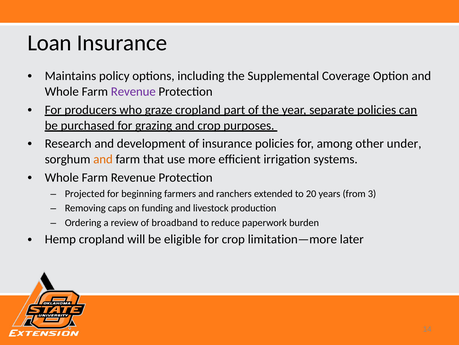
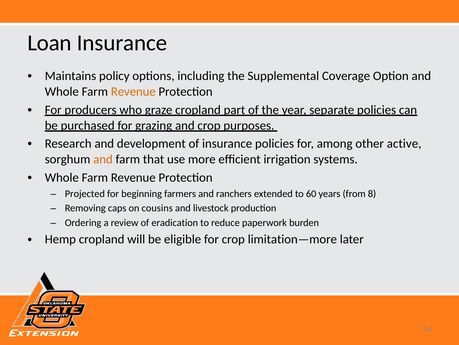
Revenue at (133, 91) colour: purple -> orange
under: under -> active
20: 20 -> 60
3: 3 -> 8
funding: funding -> cousins
broadband: broadband -> eradication
